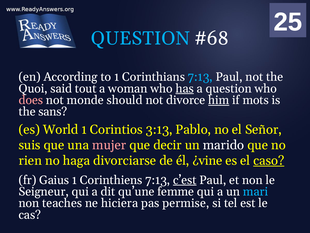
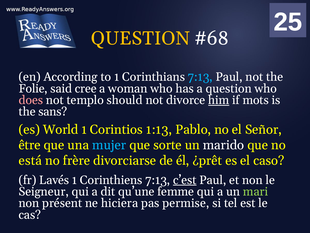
QUESTION at (140, 38) colour: light blue -> yellow
Quoi: Quoi -> Folie
tout: tout -> cree
has underline: present -> none
monde: monde -> templo
3:13: 3:13 -> 1:13
suis: suis -> être
mujer colour: pink -> light blue
decir: decir -> sorte
rien: rien -> está
haga: haga -> frère
¿vine: ¿vine -> ¿prêt
caso underline: present -> none
Gaius: Gaius -> Lavés
mari colour: light blue -> light green
teaches: teaches -> présent
